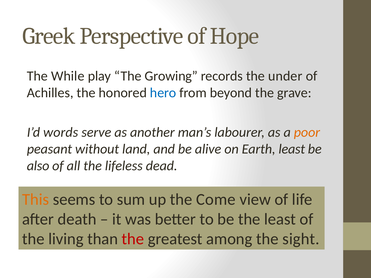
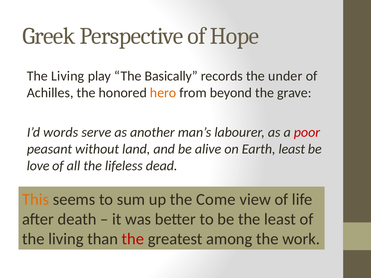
While at (68, 76): While -> Living
Growing: Growing -> Basically
hero colour: blue -> orange
poor colour: orange -> red
also: also -> love
sight: sight -> work
